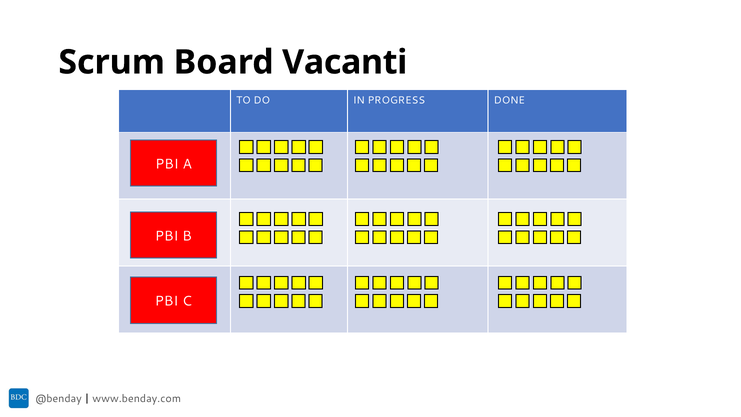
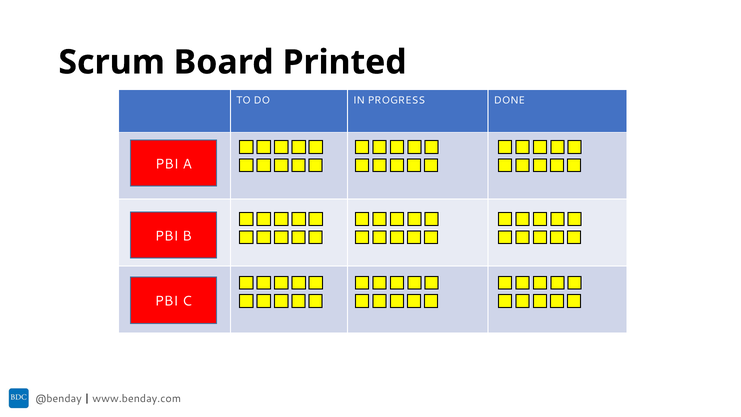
Vacanti: Vacanti -> Printed
